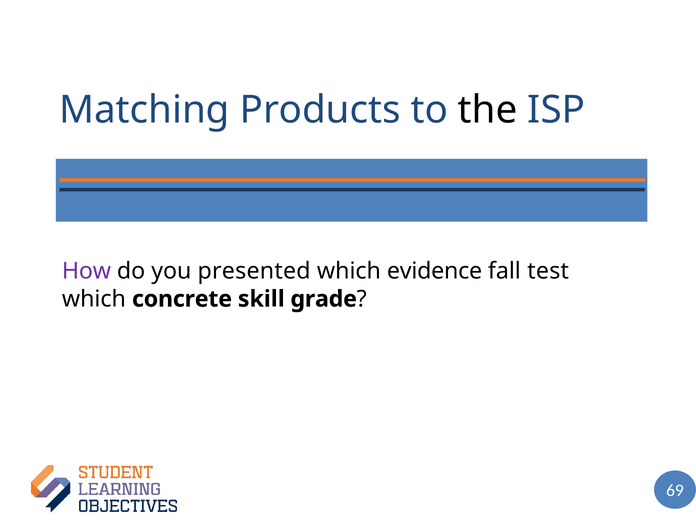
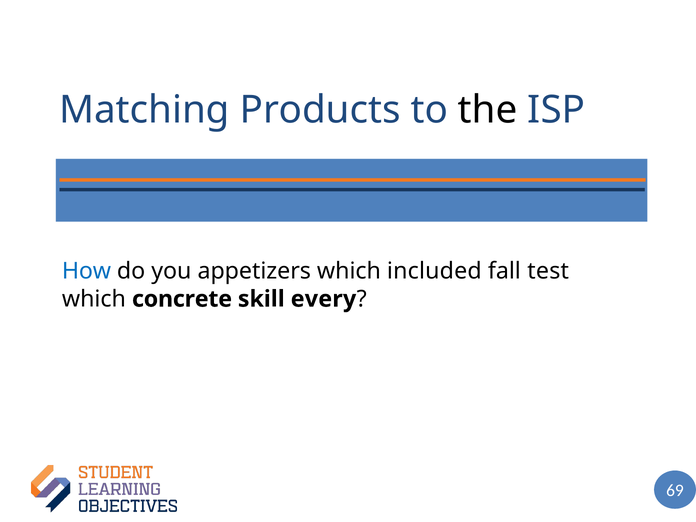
How colour: purple -> blue
presented: presented -> appetizers
evidence: evidence -> included
grade: grade -> every
